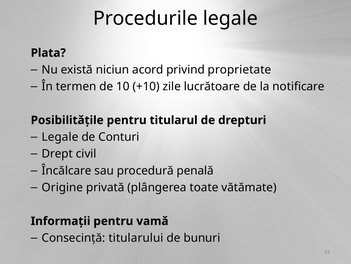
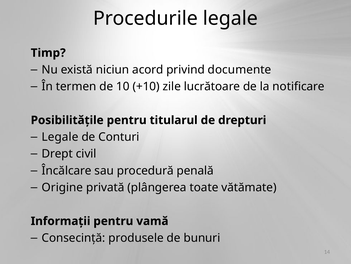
Plata: Plata -> Timp
proprietate: proprietate -> documente
titularului: titularului -> produsele
